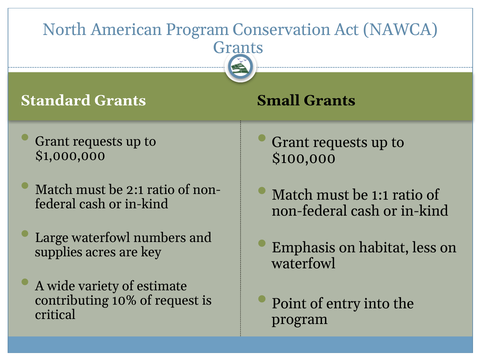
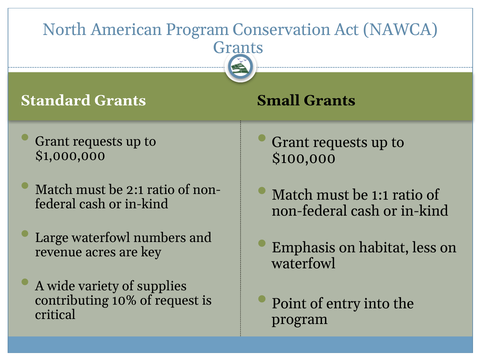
supplies: supplies -> revenue
estimate: estimate -> supplies
